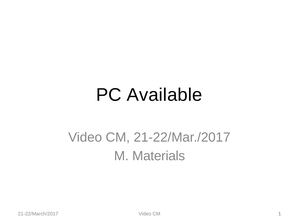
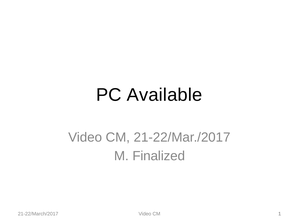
Materials: Materials -> Finalized
